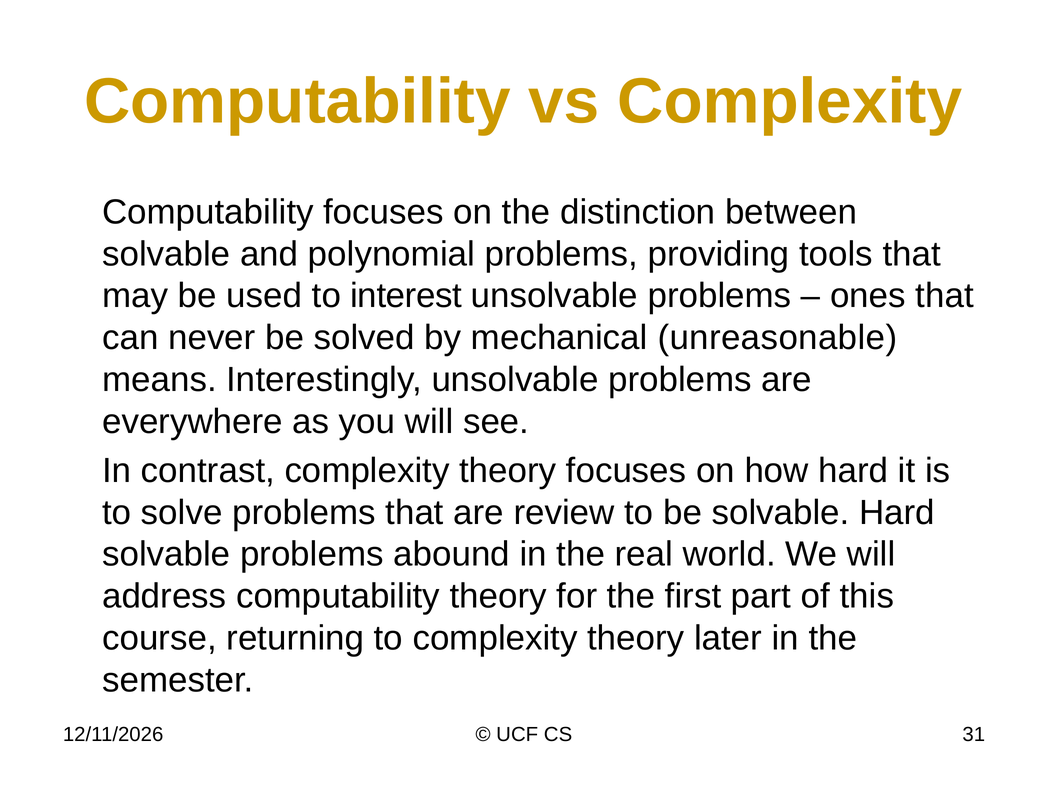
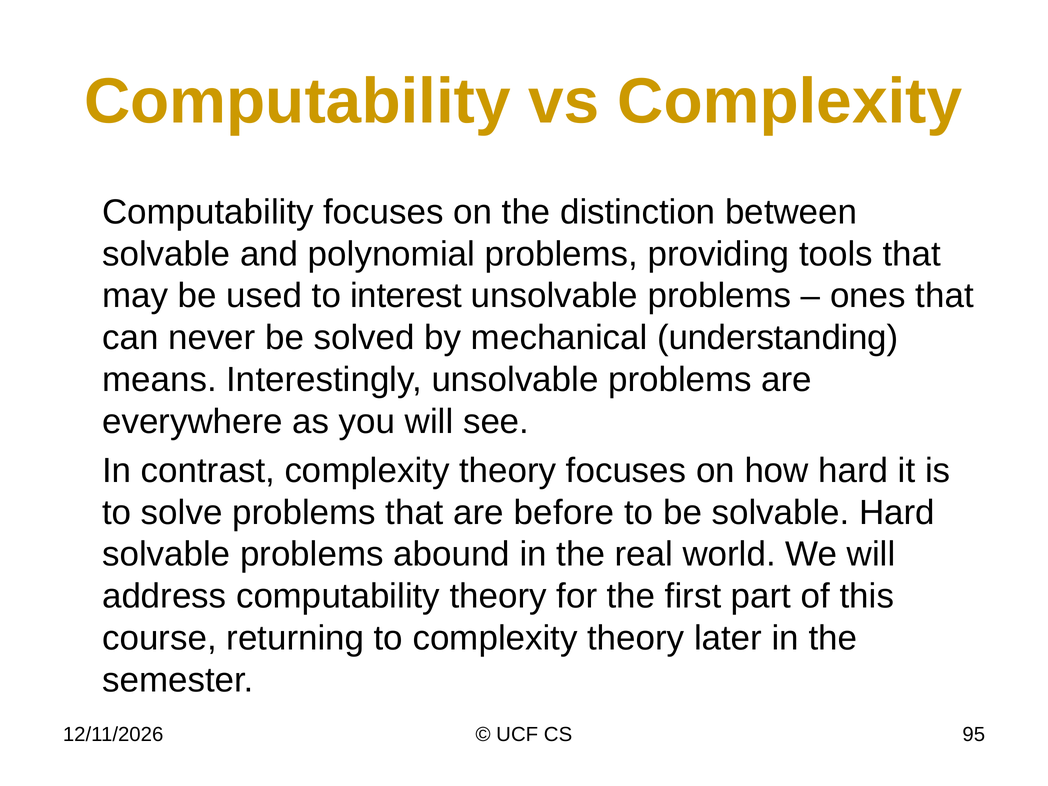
unreasonable: unreasonable -> understanding
review: review -> before
31: 31 -> 95
